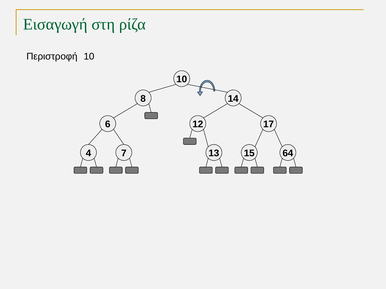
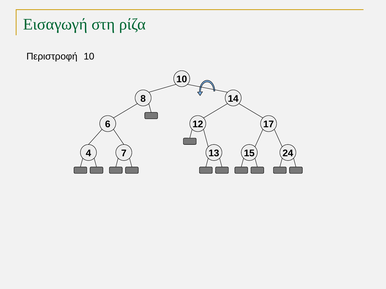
64: 64 -> 24
